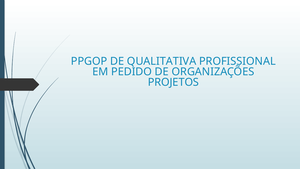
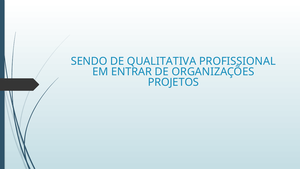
PPGOP: PPGOP -> SENDO
PEDIDO: PEDIDO -> ENTRAR
